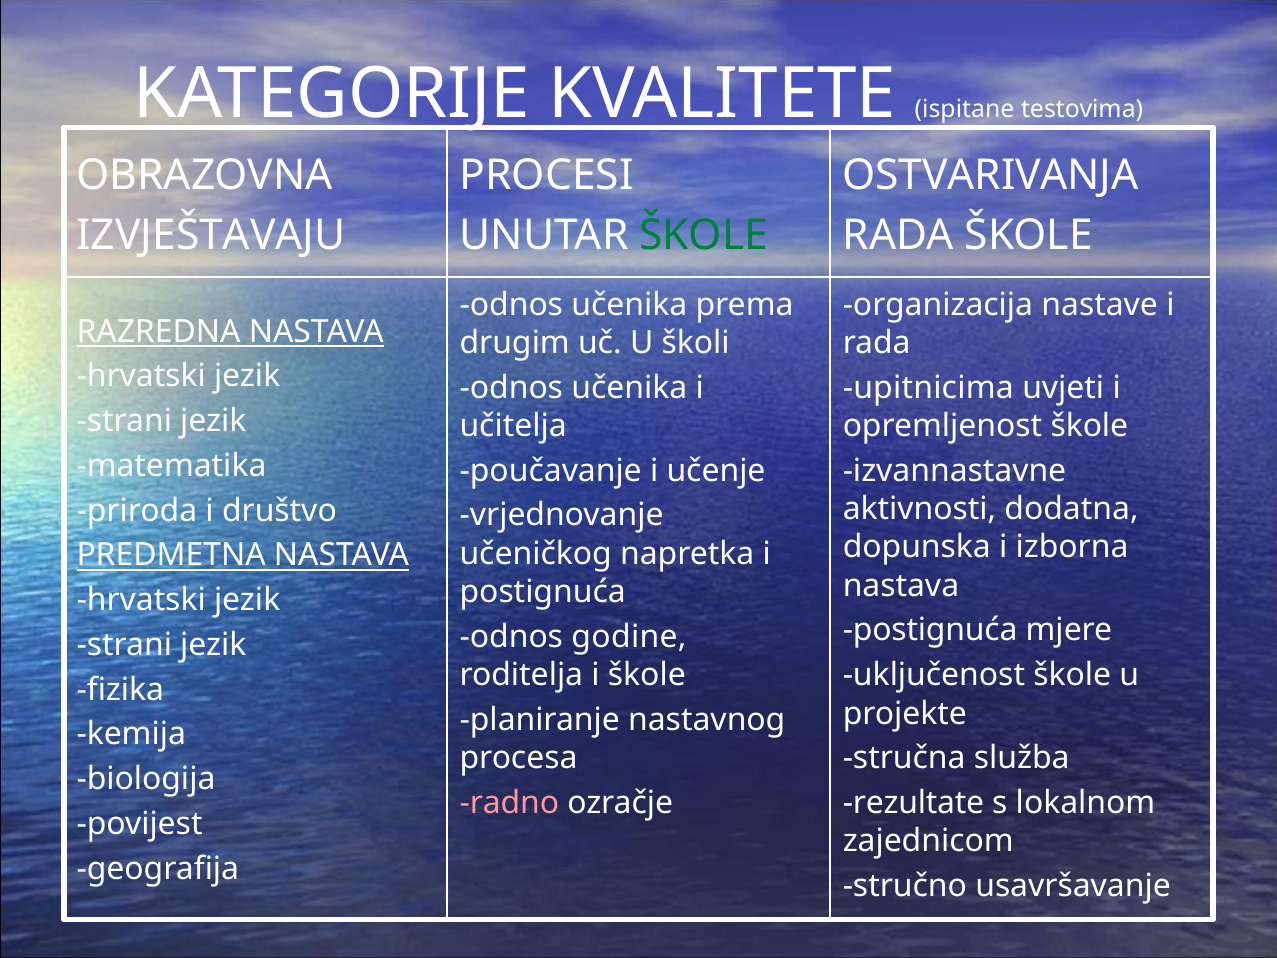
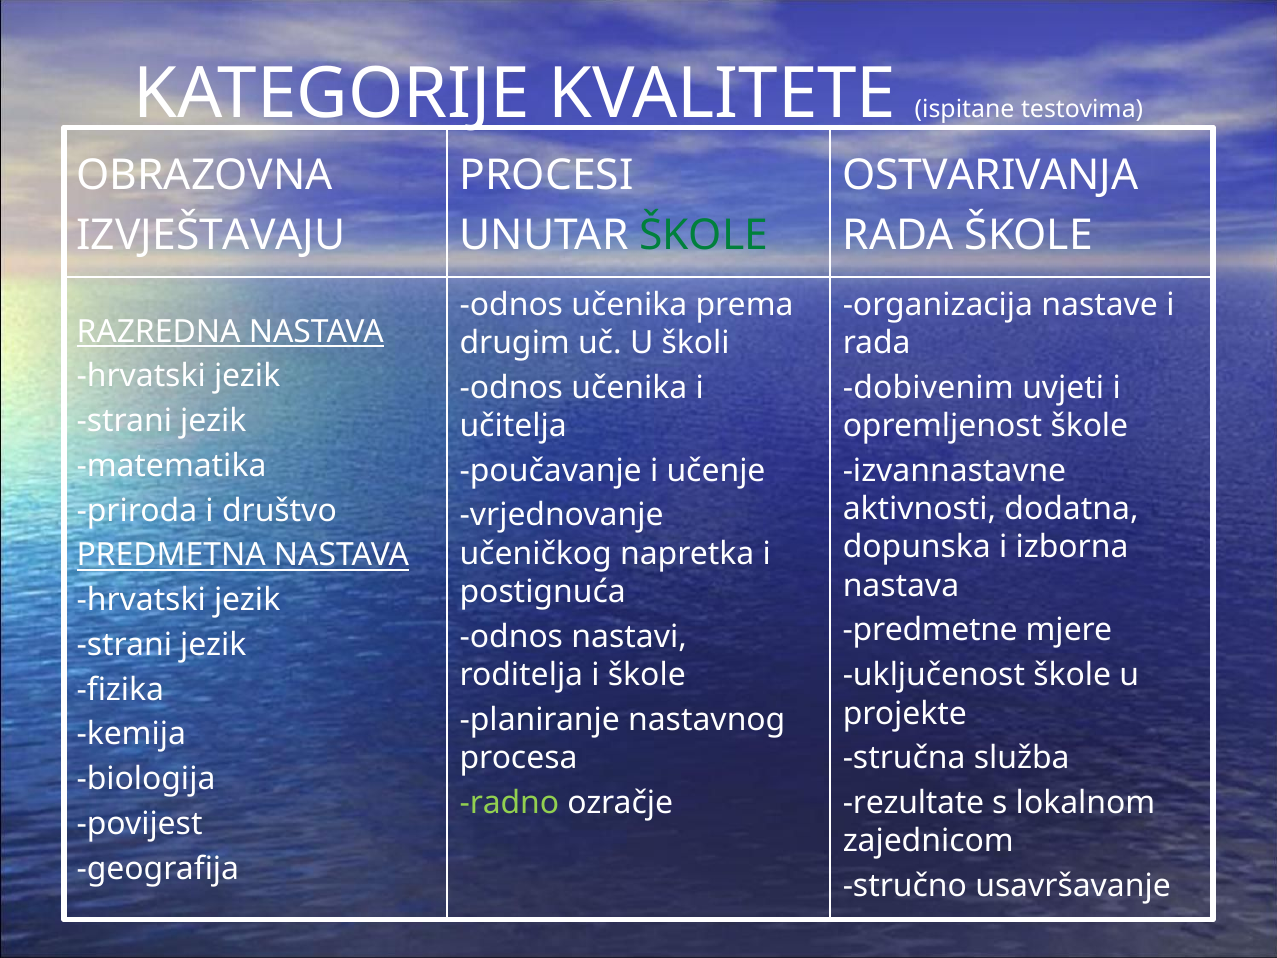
upitnicima: upitnicima -> dobivenim
postignuća at (930, 630): postignuća -> predmetne
godine: godine -> nastavi
radno colour: pink -> light green
